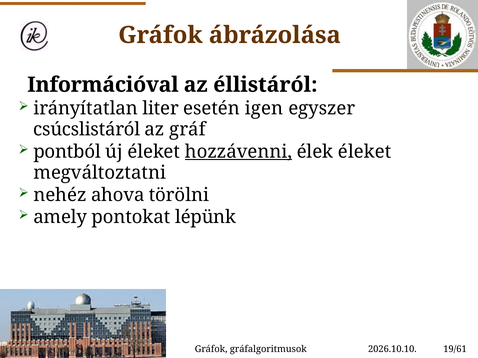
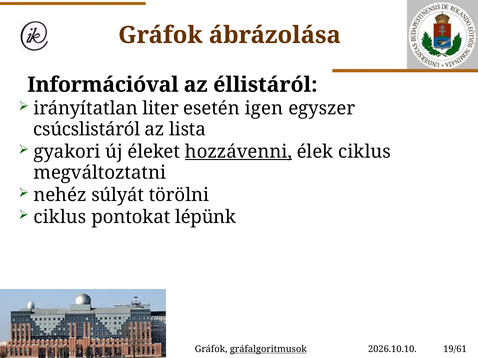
gráf: gráf -> lista
pontból: pontból -> gyakori
élek éleket: éleket -> ciklus
ahova: ahova -> súlyát
amely at (60, 217): amely -> ciklus
gráfalgoritmusok underline: none -> present
